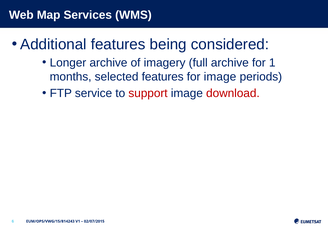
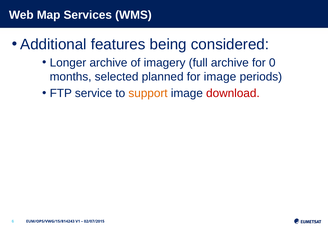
1: 1 -> 0
selected features: features -> planned
support colour: red -> orange
